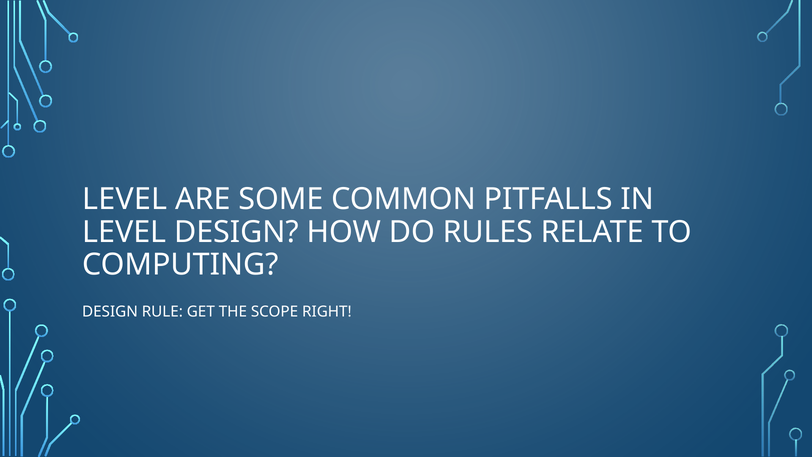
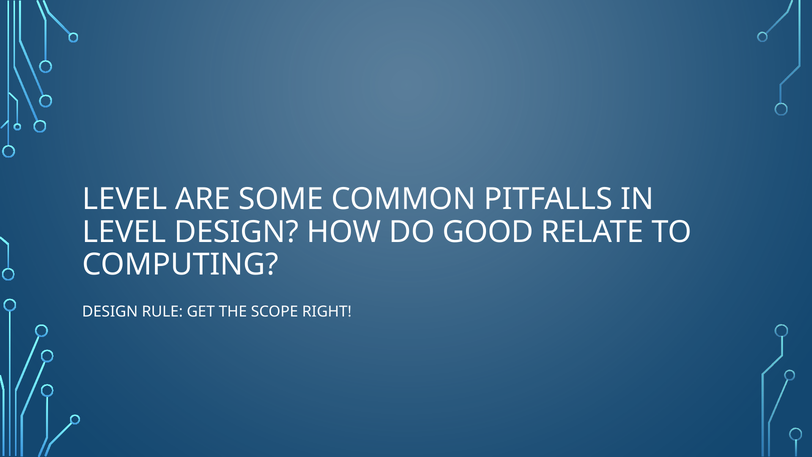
RULES: RULES -> GOOD
